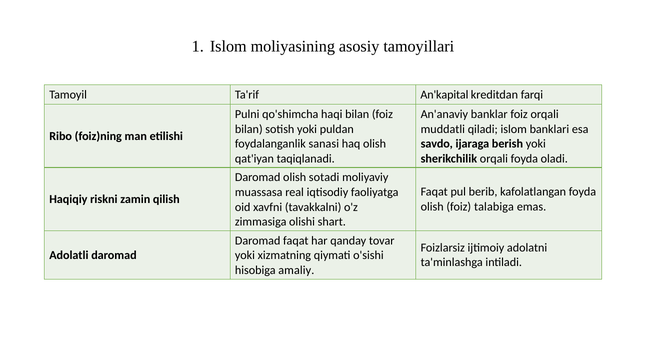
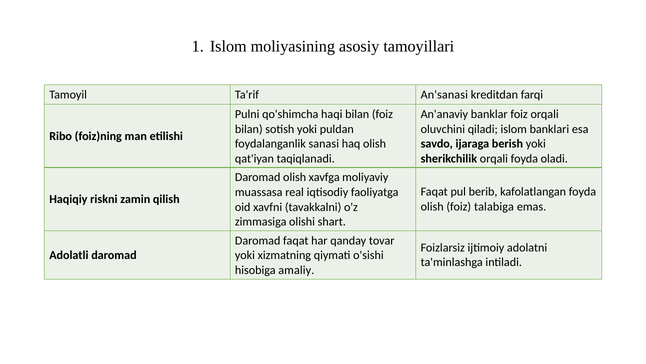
An'kapital: An'kapital -> An'sanasi
muddatli: muddatli -> oluvchini
sotadi: sotadi -> xavfga
